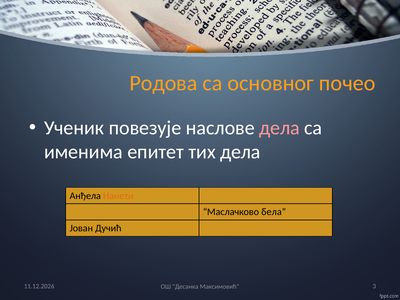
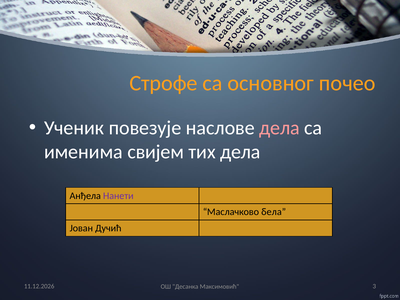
Родова: Родова -> Строфе
епитет: епитет -> свијем
Нанети colour: orange -> purple
